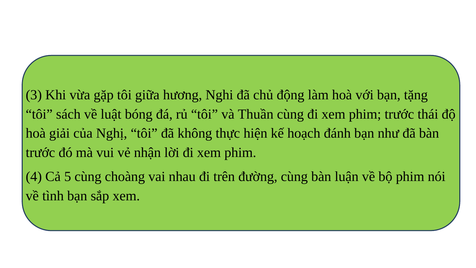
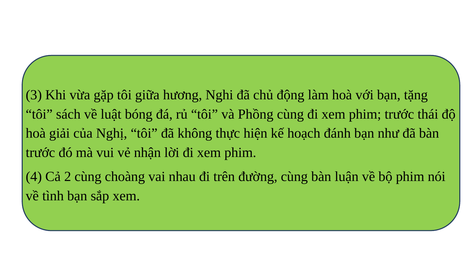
Thuần: Thuần -> Phồng
5: 5 -> 2
